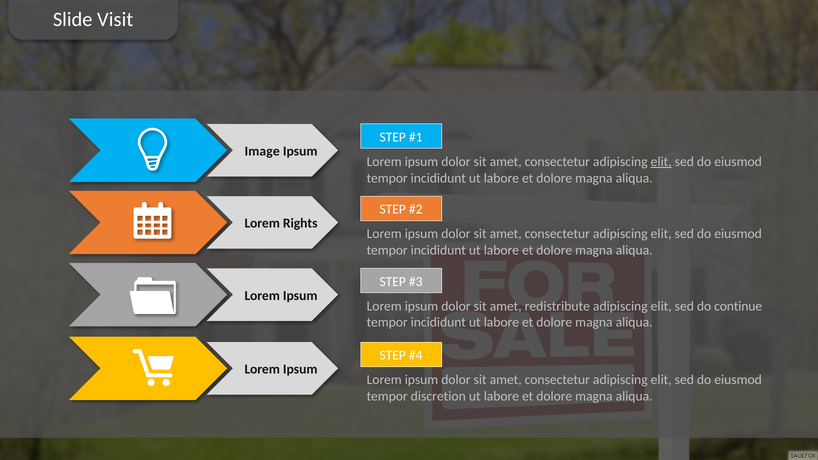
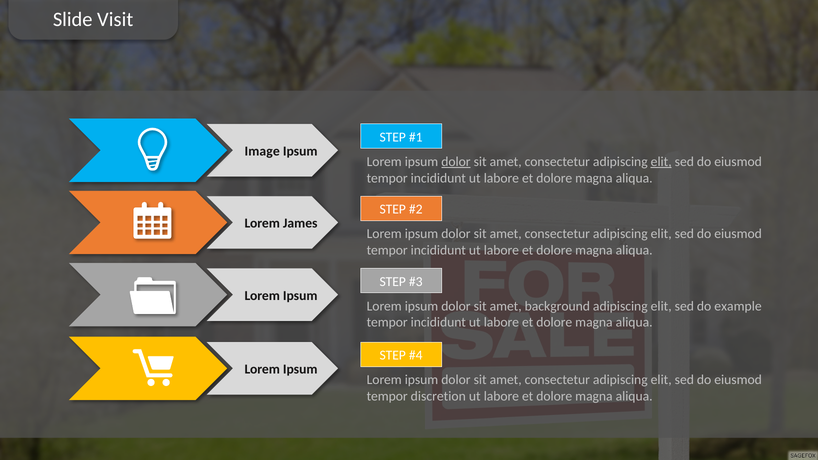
dolor at (456, 162) underline: none -> present
Rights: Rights -> James
redistribute: redistribute -> background
continue: continue -> example
